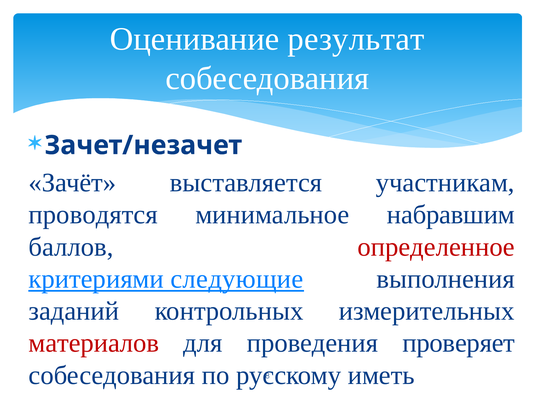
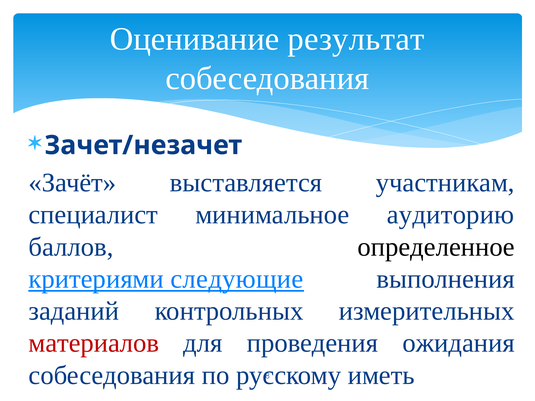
проводятся: проводятся -> специалист
набравшим: набравшим -> аудиторию
определенное colour: red -> black
проверяет: проверяет -> ожидания
